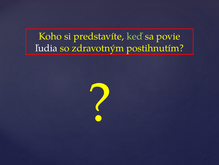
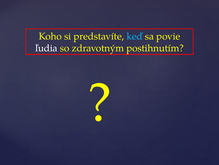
keď colour: light green -> light blue
